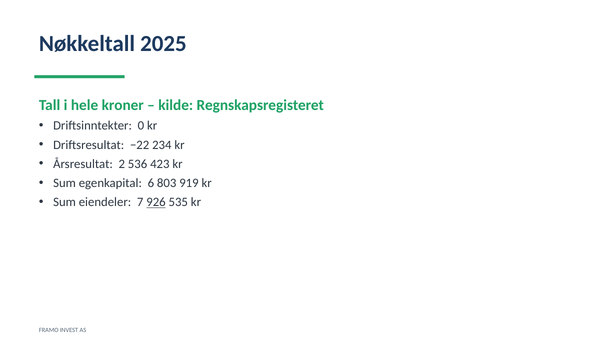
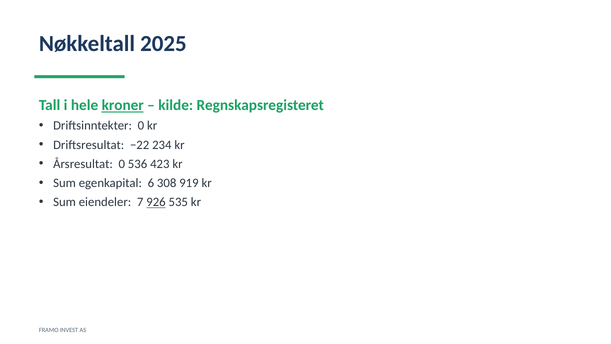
kroner underline: none -> present
Årsresultat 2: 2 -> 0
803: 803 -> 308
